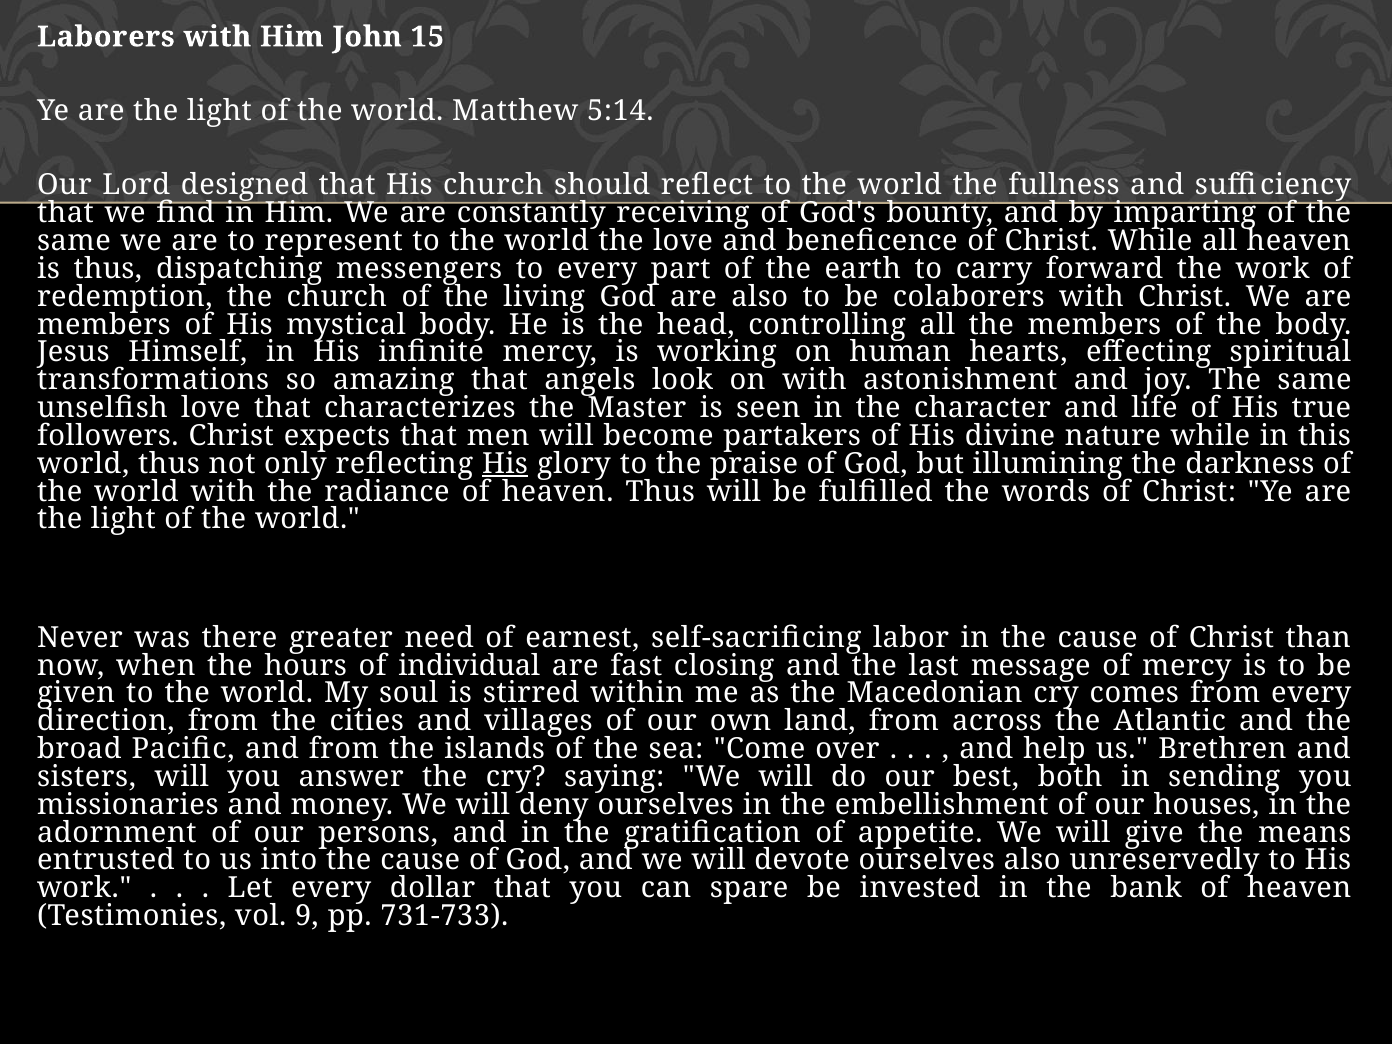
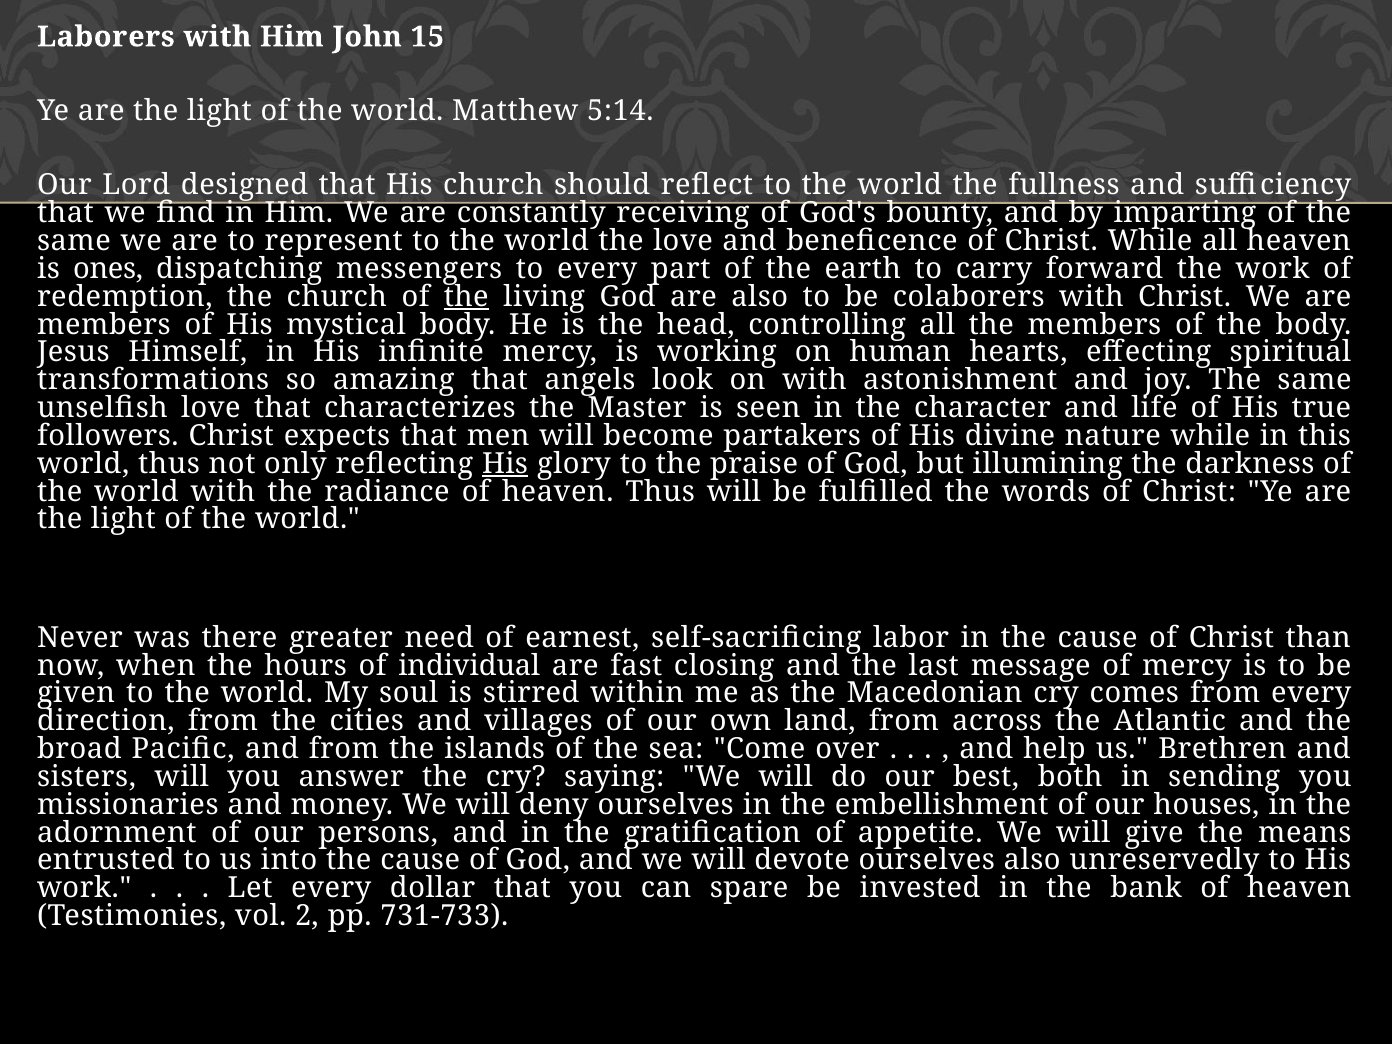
is thus: thus -> ones
the at (466, 297) underline: none -> present
9: 9 -> 2
